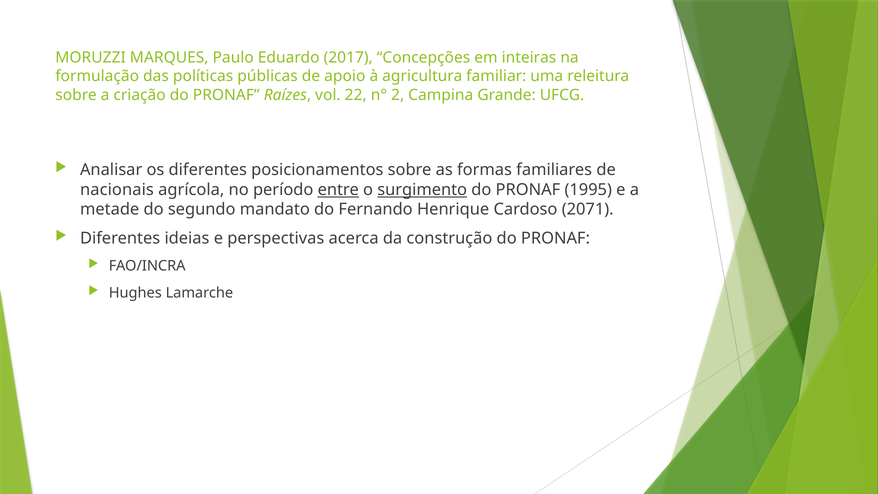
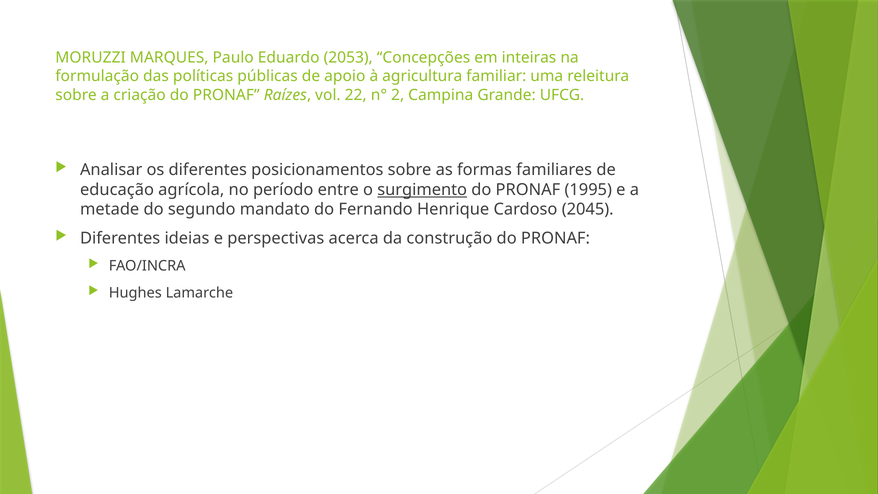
2017: 2017 -> 2053
nacionais: nacionais -> educação
entre underline: present -> none
2071: 2071 -> 2045
